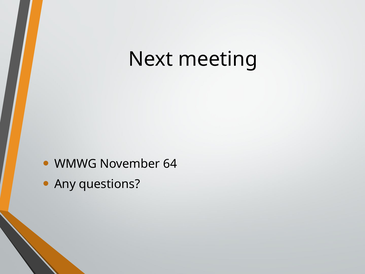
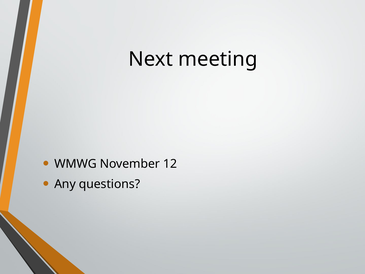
64: 64 -> 12
